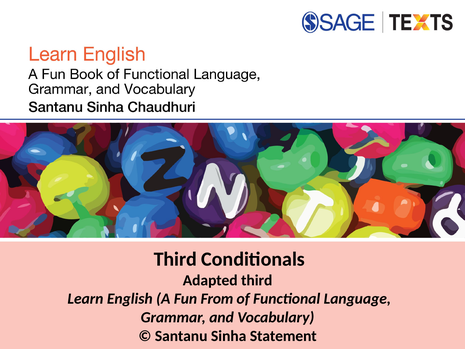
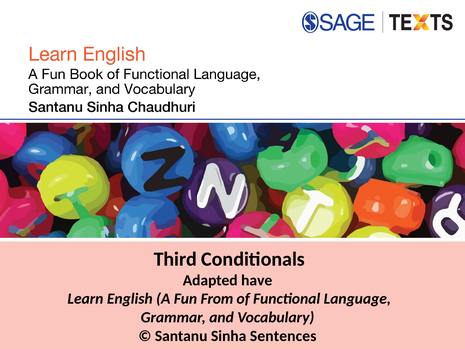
Adapted third: third -> have
Statement: Statement -> Sentences
